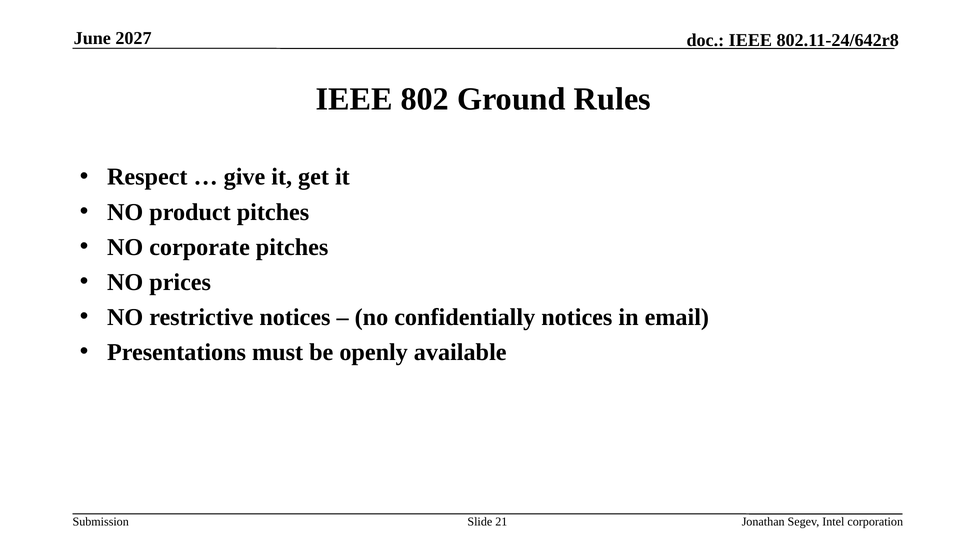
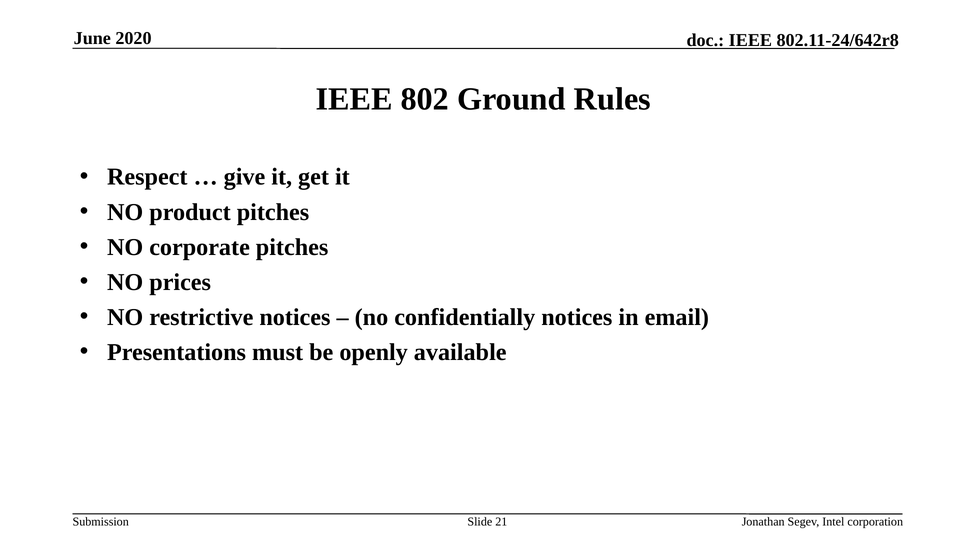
2027: 2027 -> 2020
